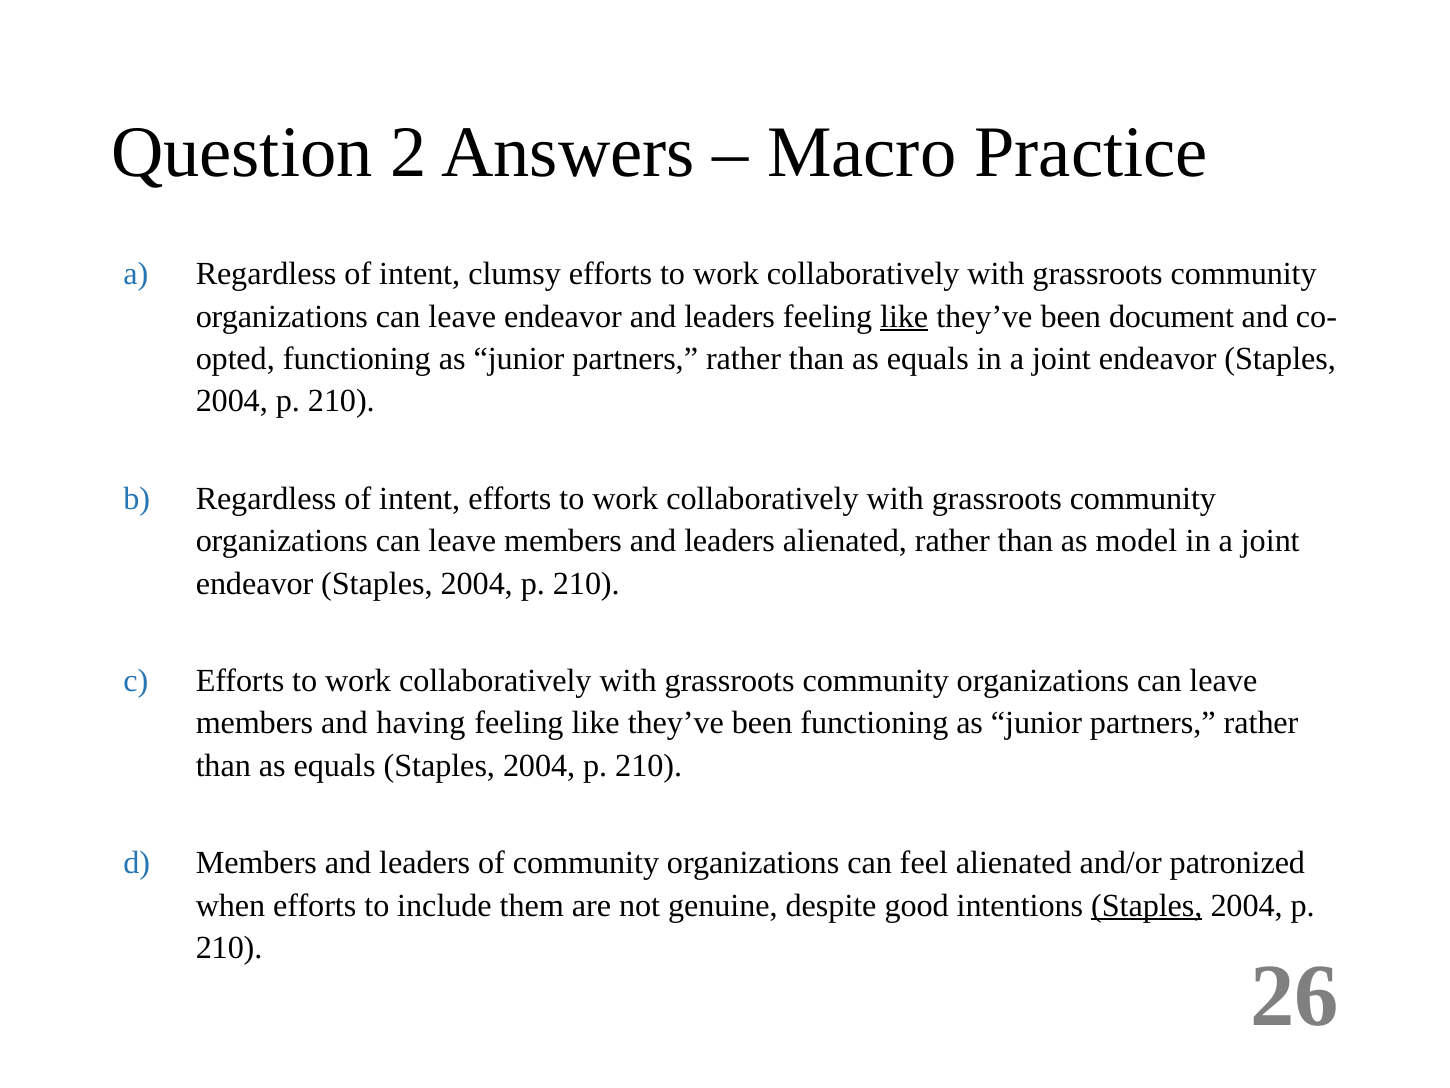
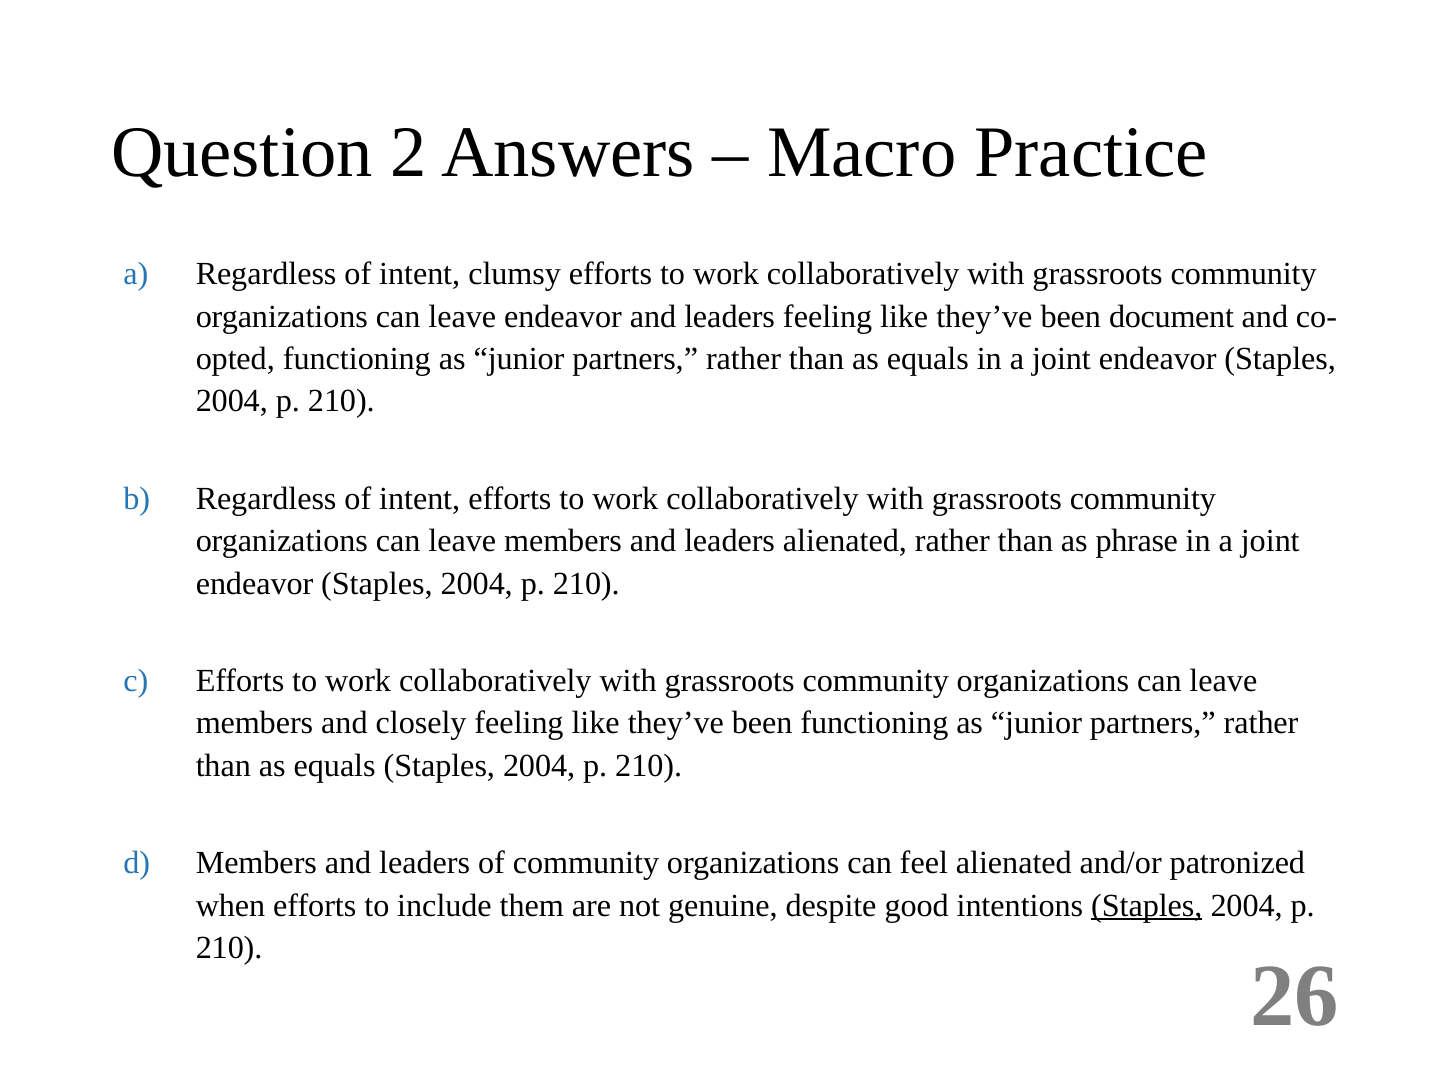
like at (904, 316) underline: present -> none
model: model -> phrase
having: having -> closely
